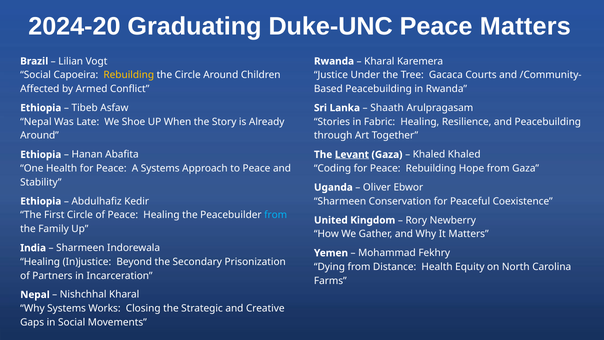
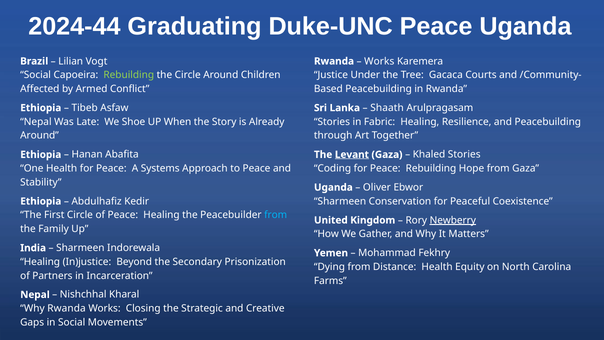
2024-20: 2024-20 -> 2024-44
Peace Matters: Matters -> Uganda
Kharal at (379, 61): Kharal -> Works
Rebuilding at (129, 75) colour: yellow -> light green
Khaled Khaled: Khaled -> Stories
Newberry underline: none -> present
Why Systems: Systems -> Rwanda
